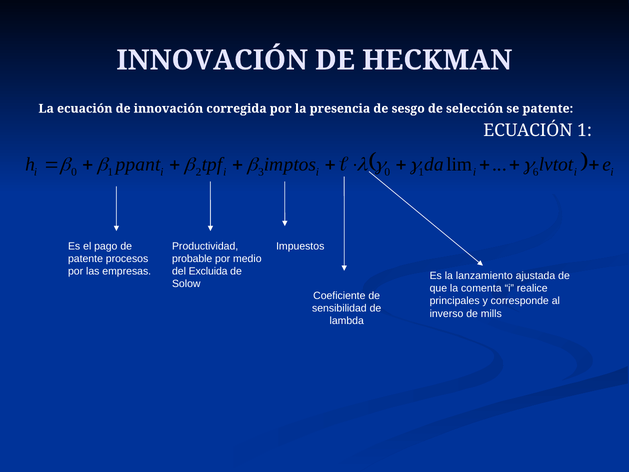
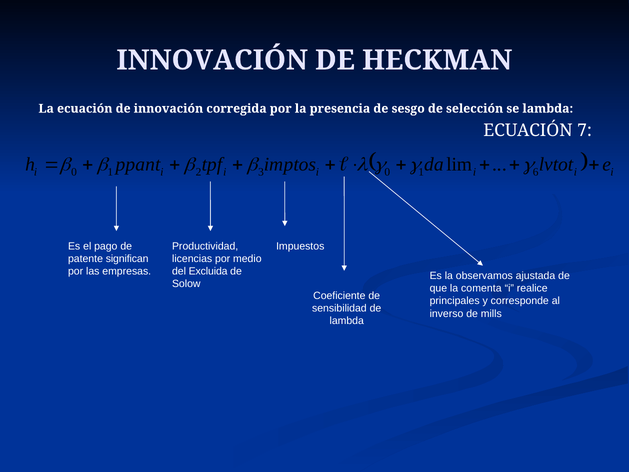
se patente: patente -> lambda
ECUACIÓN 1: 1 -> 7
procesos: procesos -> significan
probable: probable -> licencias
lanzamiento: lanzamiento -> observamos
